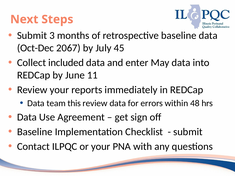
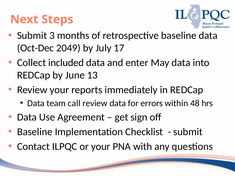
2067: 2067 -> 2049
45: 45 -> 17
11: 11 -> 13
this: this -> call
